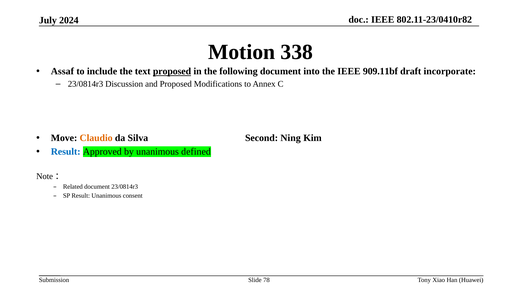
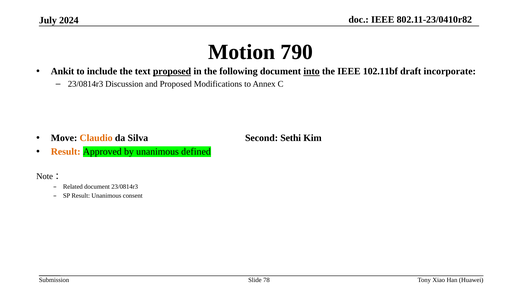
338: 338 -> 790
Assaf: Assaf -> Ankit
into underline: none -> present
909.11bf: 909.11bf -> 102.11bf
Ning: Ning -> Sethi
Result at (66, 151) colour: blue -> orange
